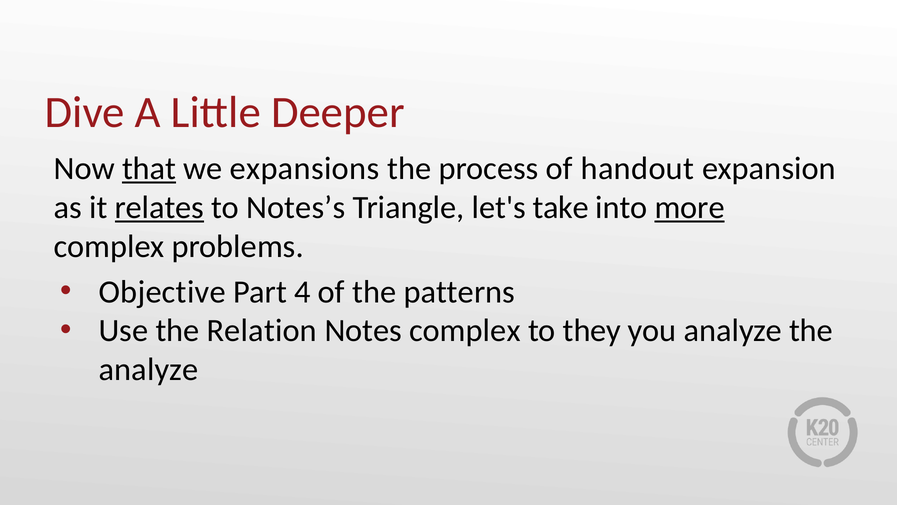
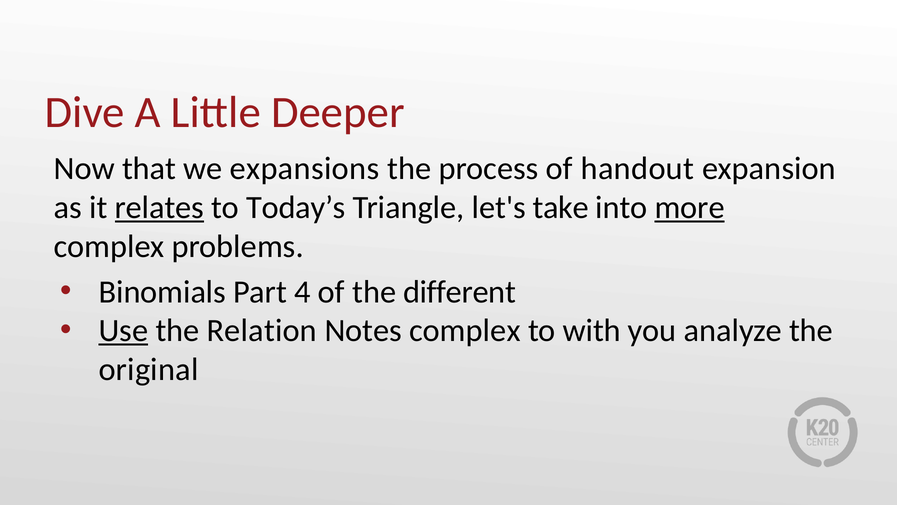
that underline: present -> none
Notes’s: Notes’s -> Today’s
Objective: Objective -> Binomials
patterns: patterns -> different
Use underline: none -> present
they: they -> with
analyze at (149, 369): analyze -> original
